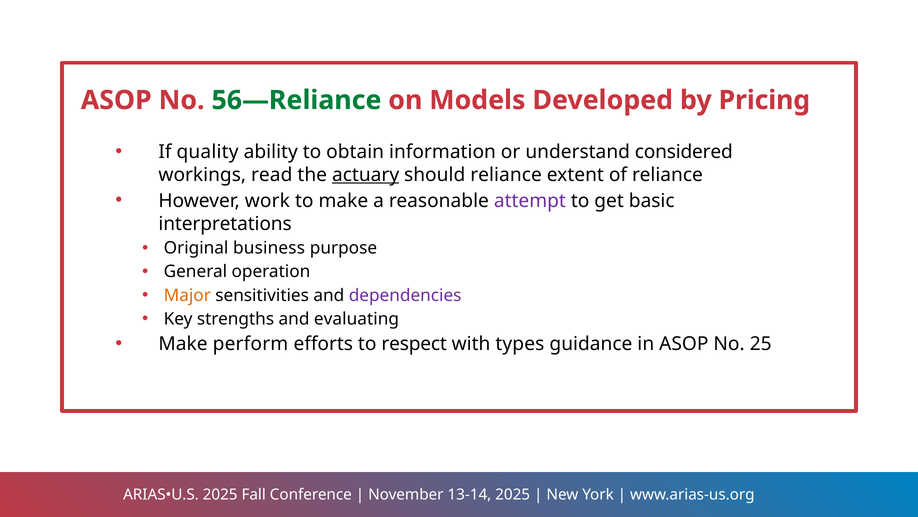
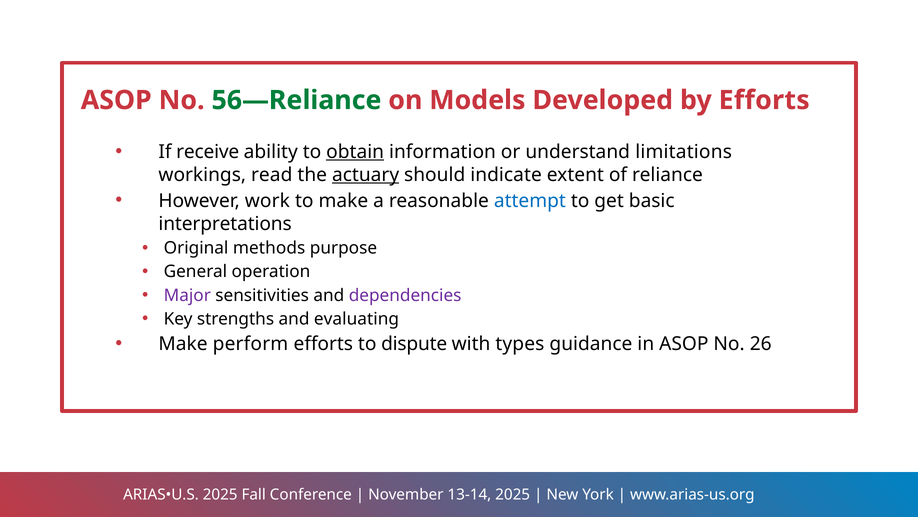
by Pricing: Pricing -> Efforts
quality: quality -> receive
obtain underline: none -> present
considered: considered -> limitations
should reliance: reliance -> indicate
attempt colour: purple -> blue
business: business -> methods
Major colour: orange -> purple
respect: respect -> dispute
25: 25 -> 26
